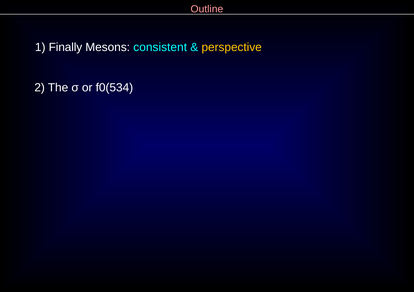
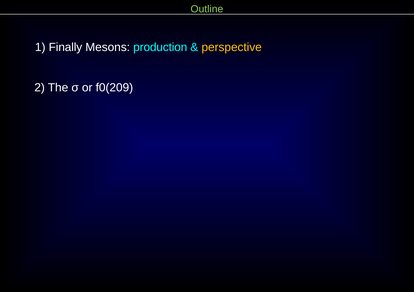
Outline colour: pink -> light green
consistent: consistent -> production
f0(534: f0(534 -> f0(209
